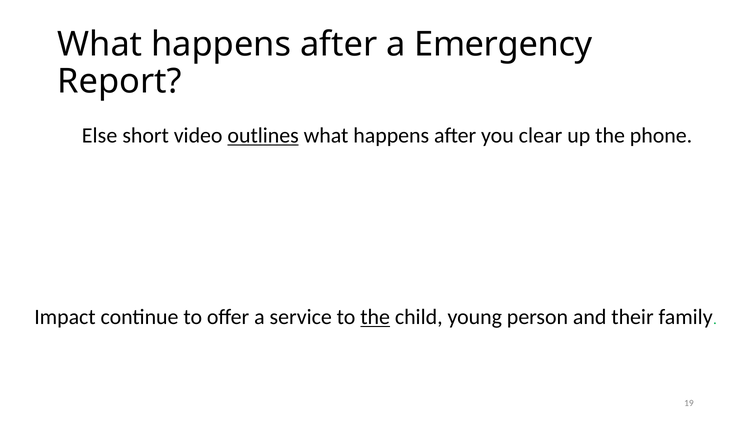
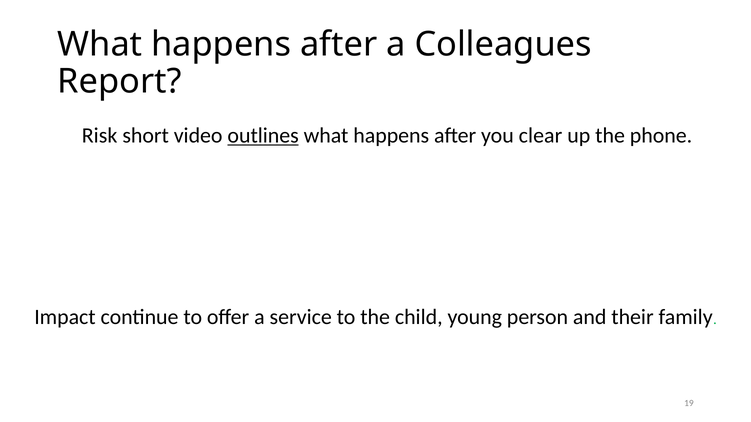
Emergency: Emergency -> Colleagues
Else: Else -> Risk
the at (375, 317) underline: present -> none
